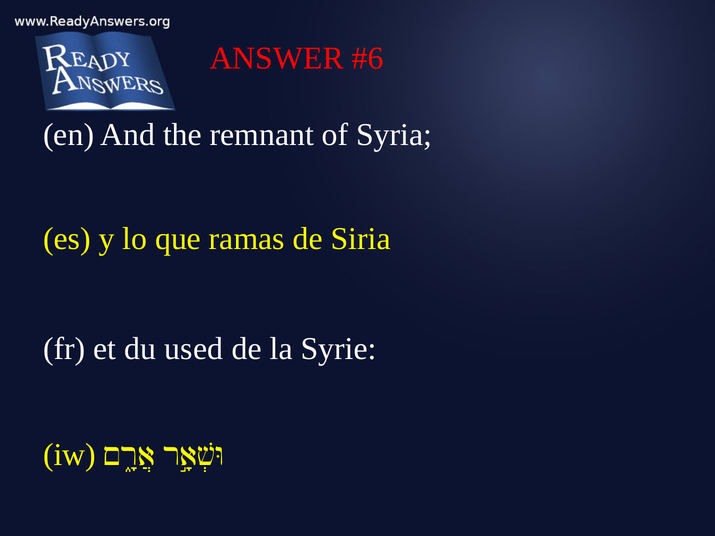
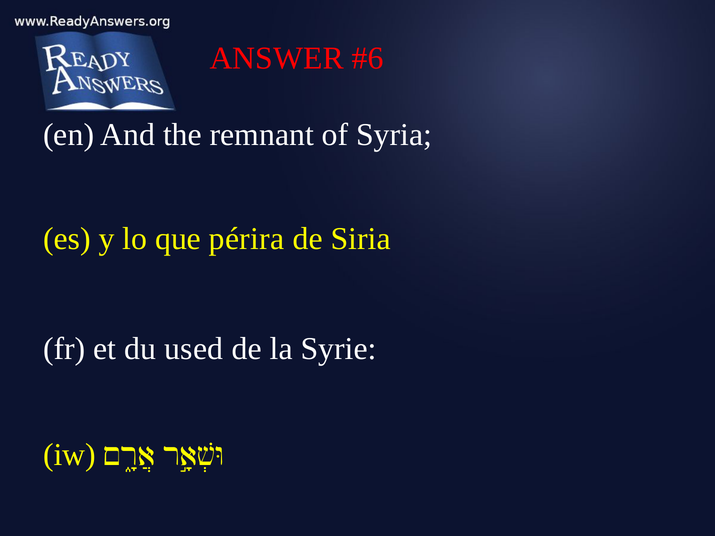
ramas: ramas -> périra
